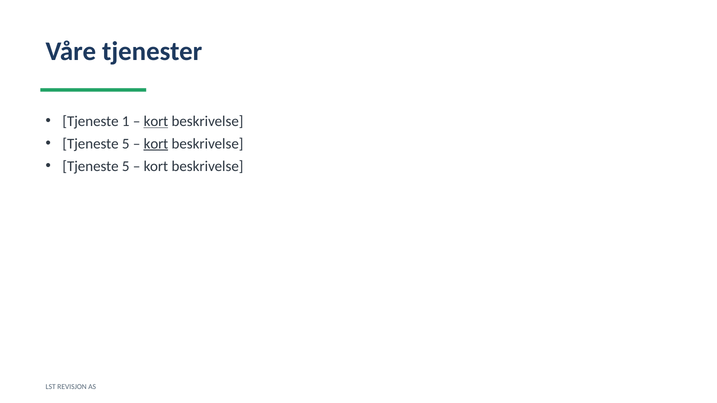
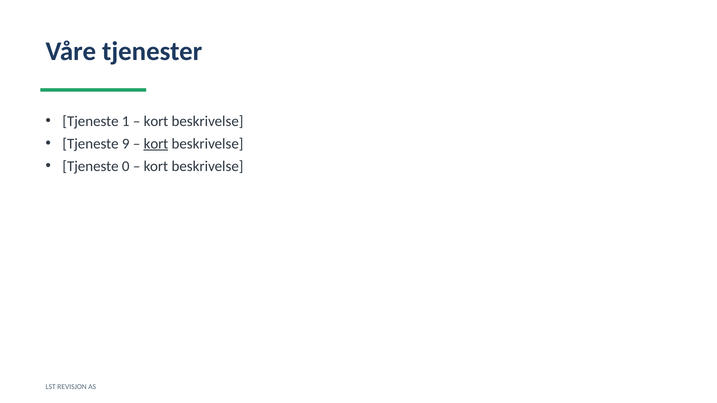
kort at (156, 121) underline: present -> none
5 at (126, 144): 5 -> 9
5 at (126, 166): 5 -> 0
